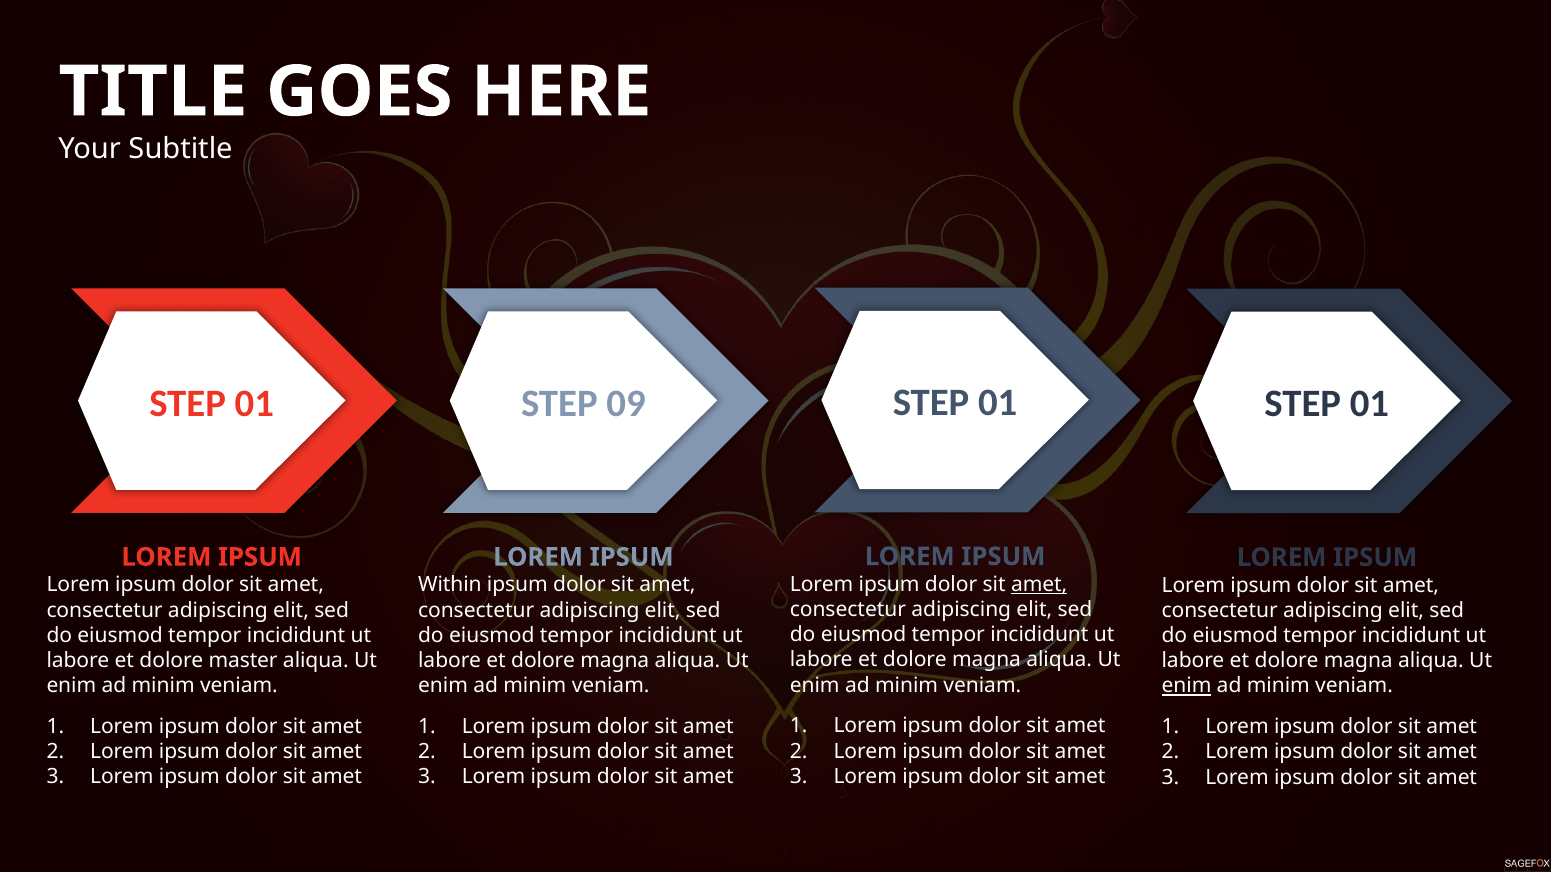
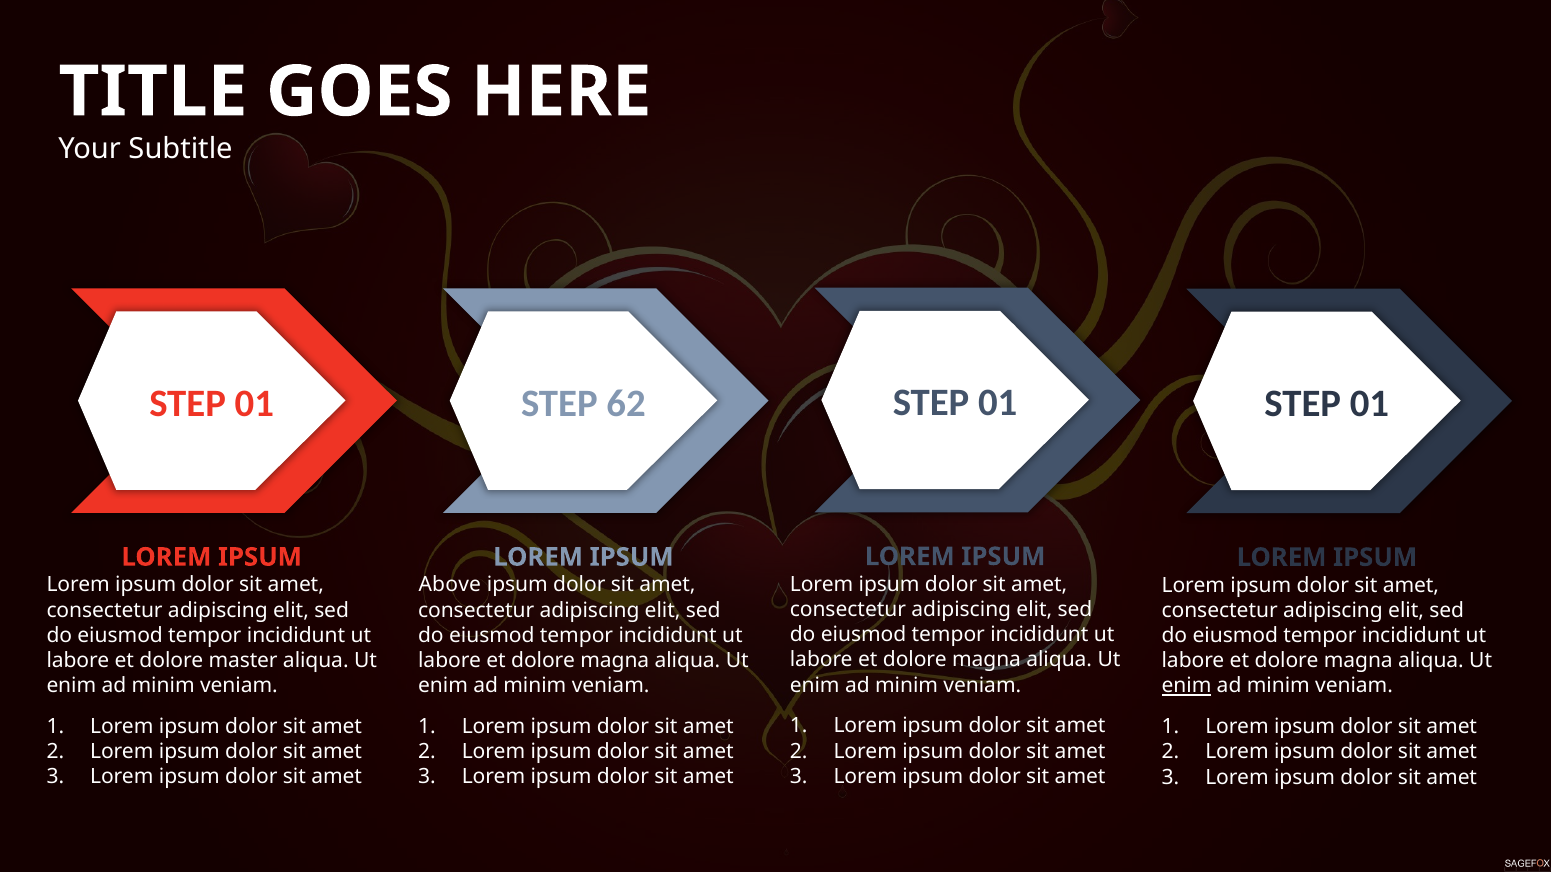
09: 09 -> 62
amet at (1039, 585) underline: present -> none
Within: Within -> Above
